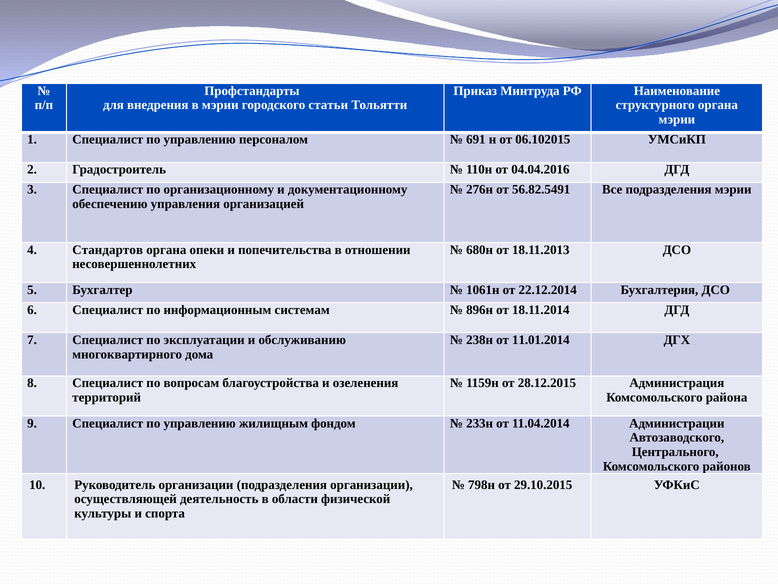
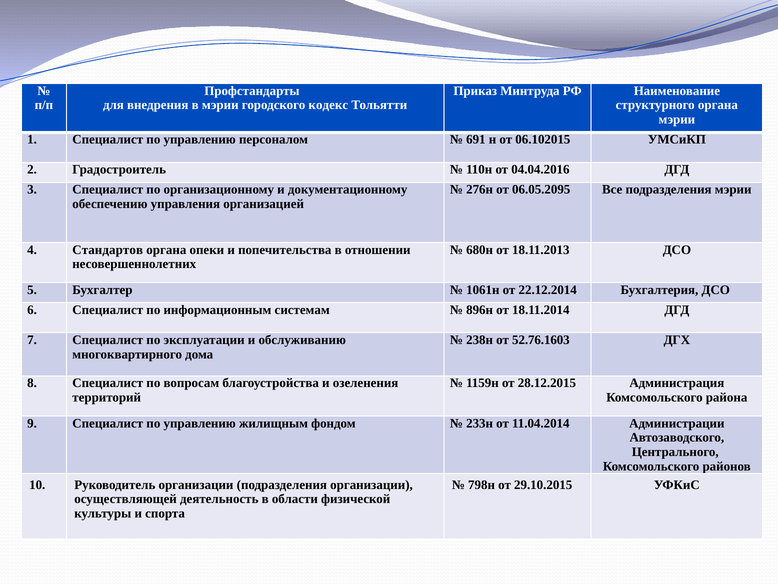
статьи: статьи -> кодекс
56.82.5491: 56.82.5491 -> 06.05.2095
11.01.2014: 11.01.2014 -> 52.76.1603
